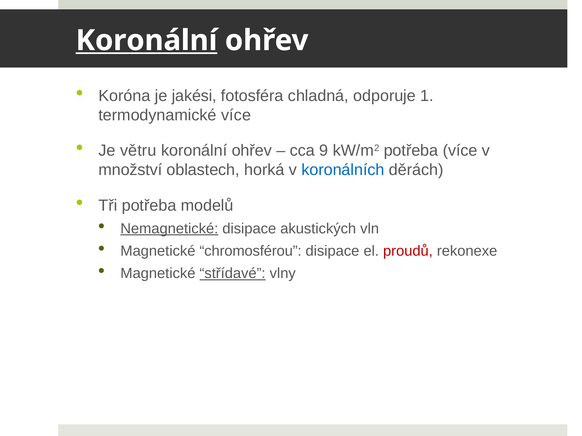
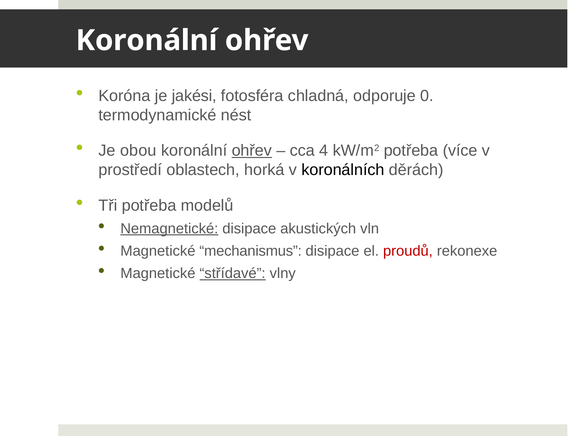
Koronální at (147, 41) underline: present -> none
1: 1 -> 0
termodynamické více: více -> nést
větru: větru -> obou
ohřev at (252, 151) underline: none -> present
9: 9 -> 4
množství: množství -> prostředí
koronálních colour: blue -> black
chromosférou: chromosférou -> mechanismus
